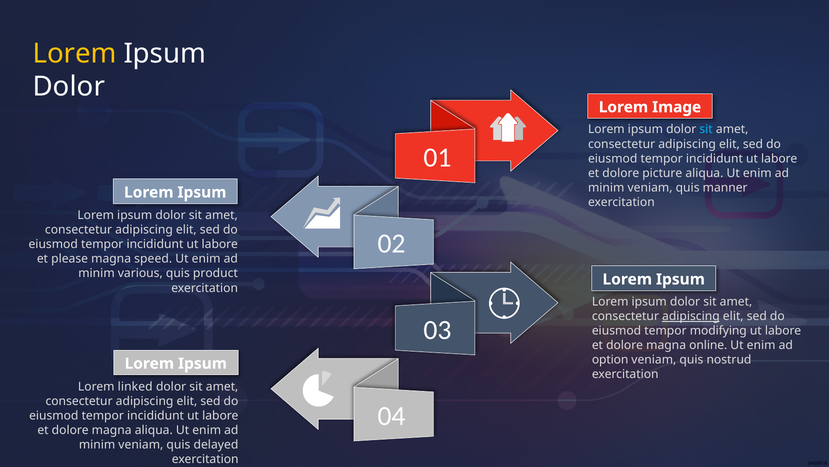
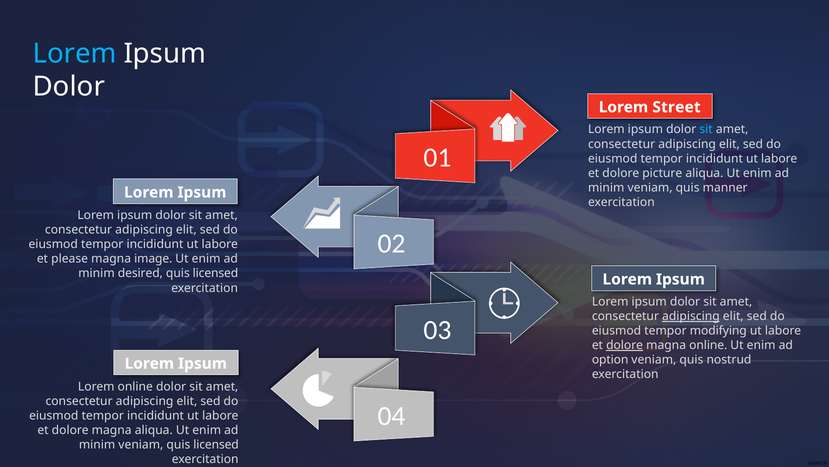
Lorem at (75, 53) colour: yellow -> light blue
Image: Image -> Street
speed: speed -> image
various: various -> desired
product at (215, 273): product -> licensed
dolore at (625, 345) underline: none -> present
Lorem linked: linked -> online
veniam quis delayed: delayed -> licensed
